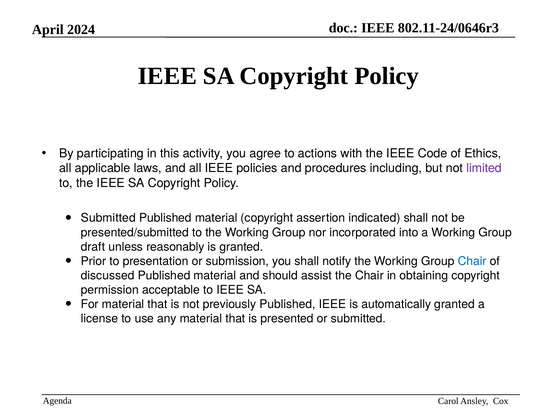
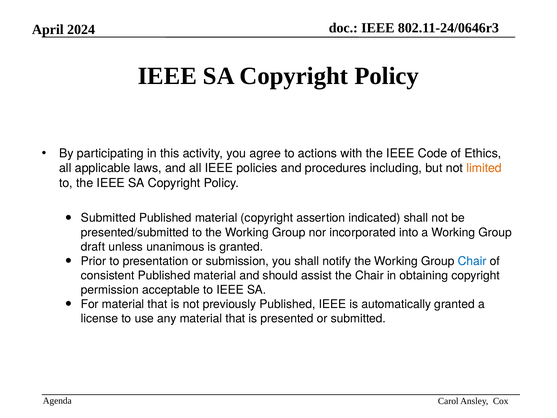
limited colour: purple -> orange
reasonably: reasonably -> unanimous
discussed: discussed -> consistent
